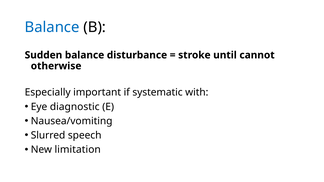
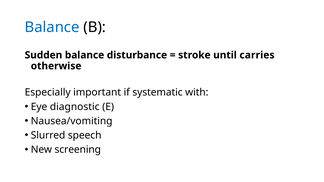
cannot: cannot -> carries
limitation: limitation -> screening
